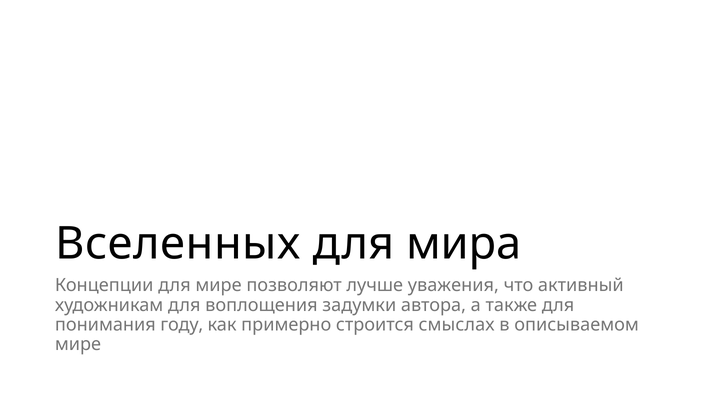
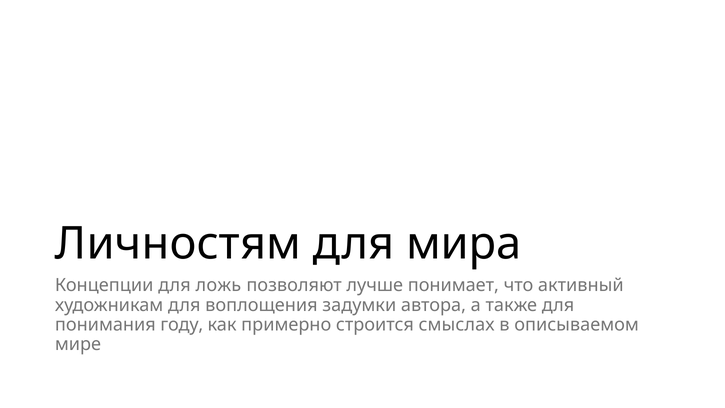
Вселенных: Вселенных -> Личностям
для мире: мире -> ложь
уважения: уважения -> понимает
